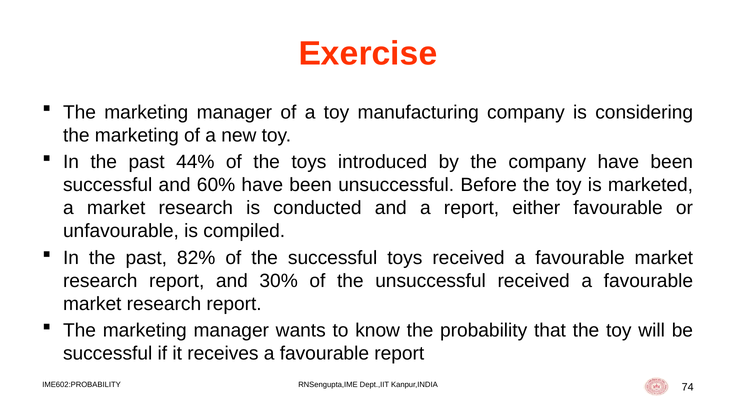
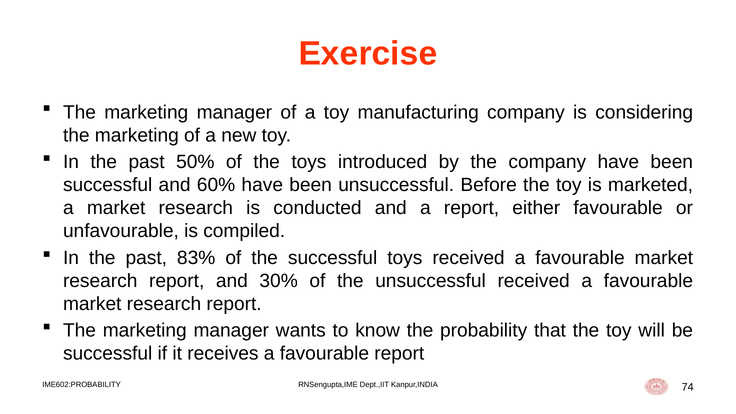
44%: 44% -> 50%
82%: 82% -> 83%
